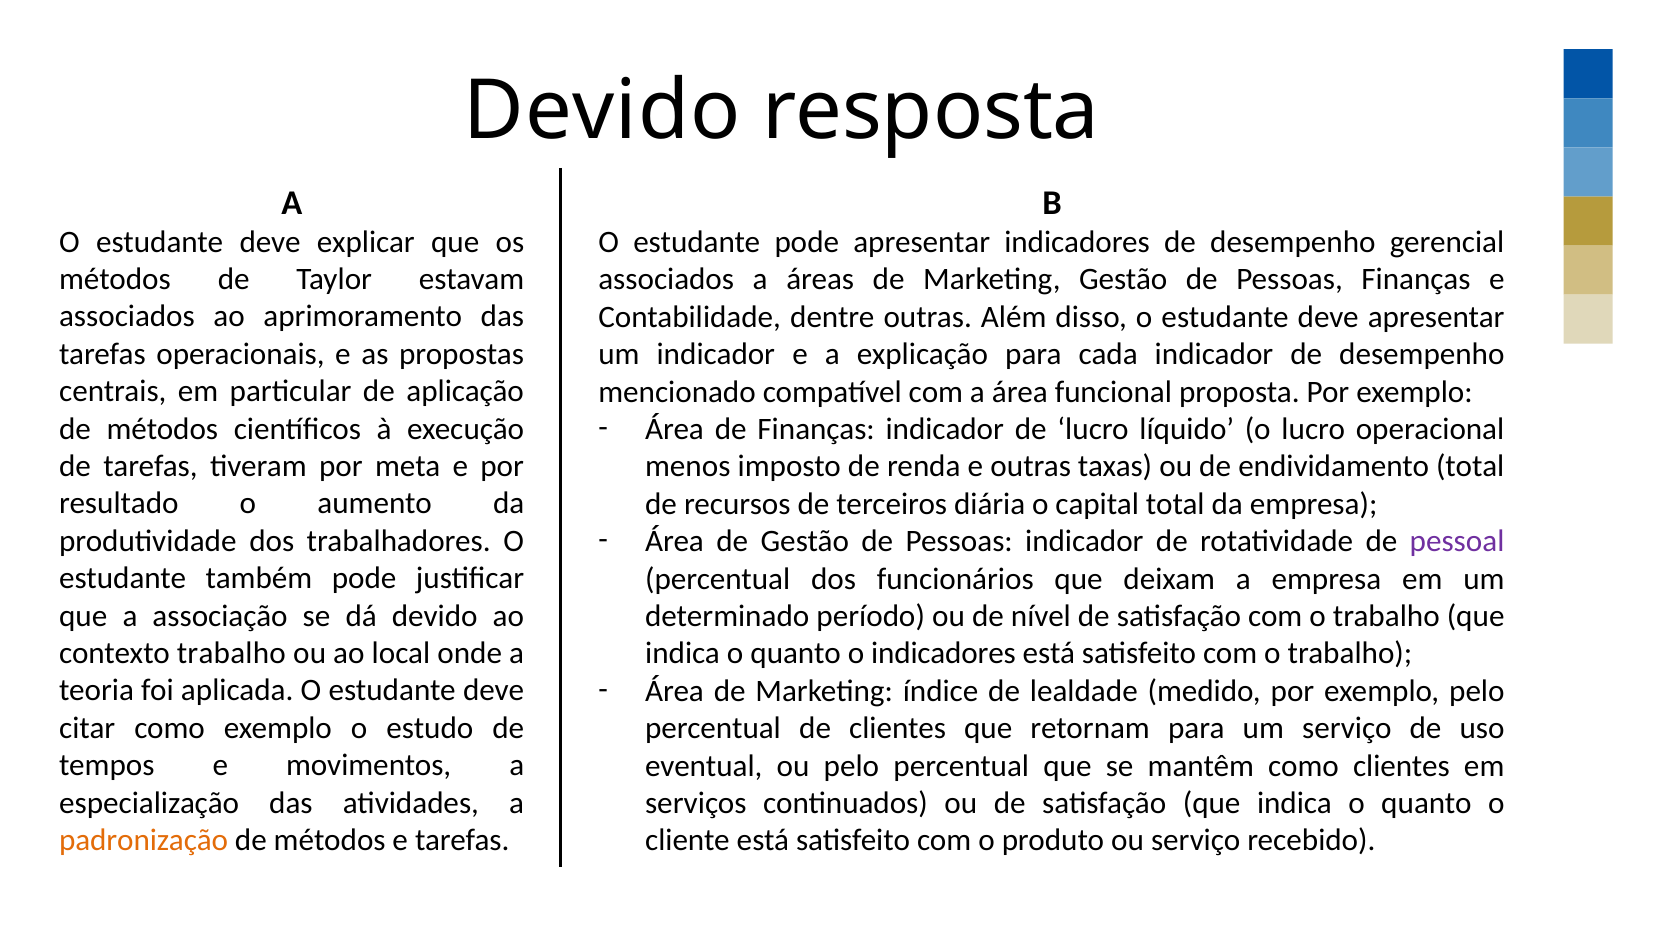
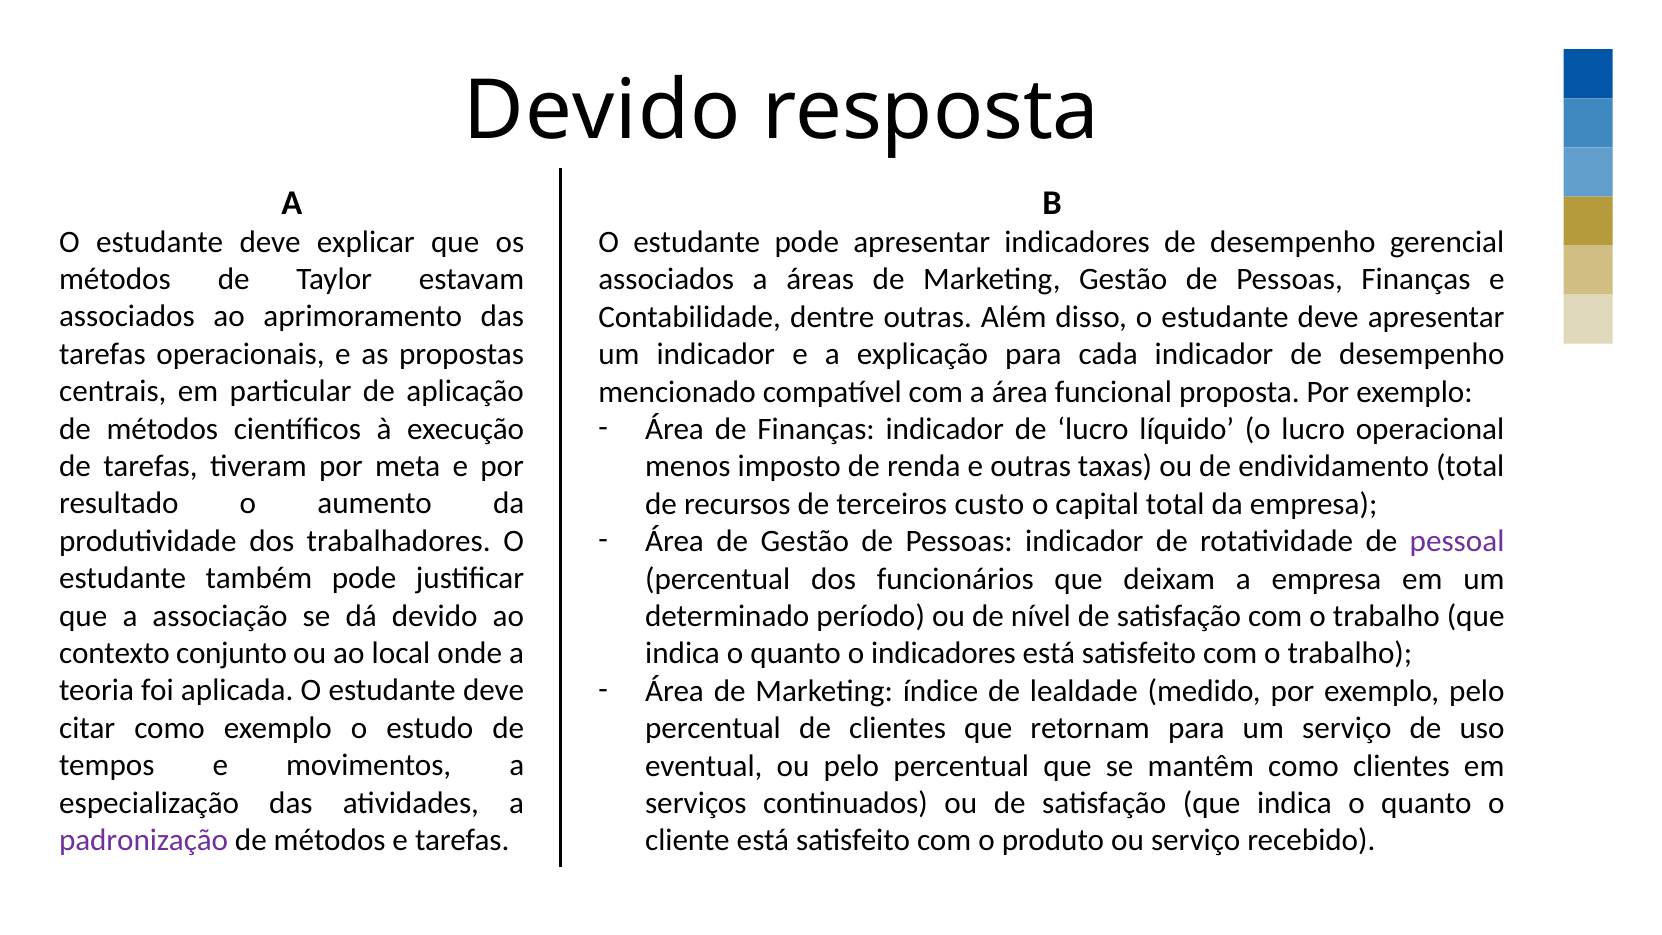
diária: diária -> custo
contexto trabalho: trabalho -> conjunto
padronização colour: orange -> purple
